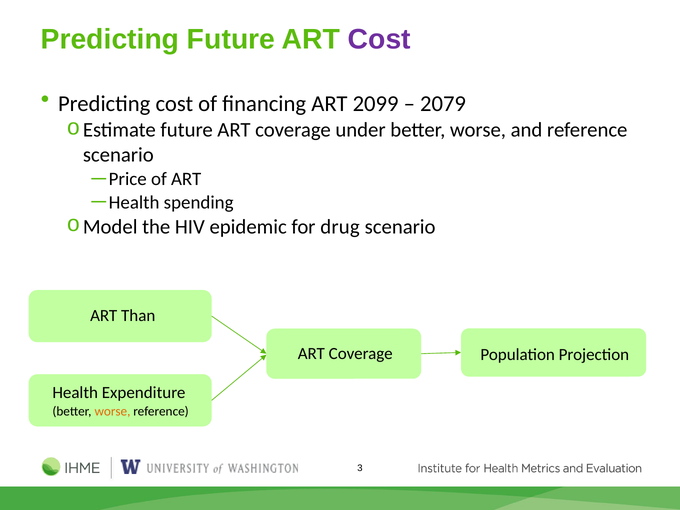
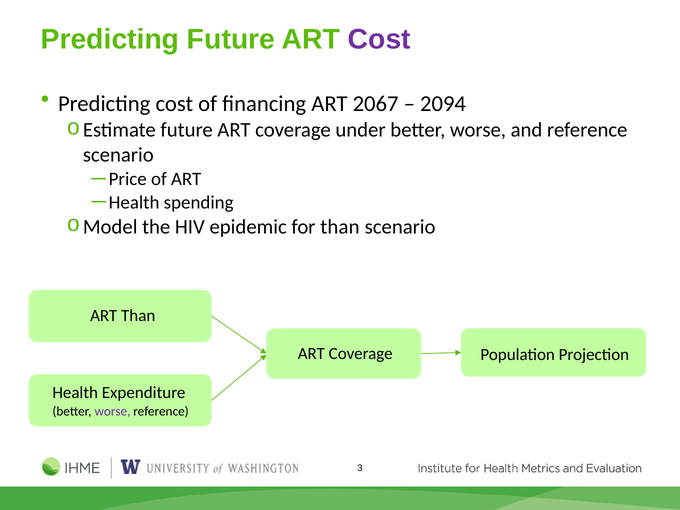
2099: 2099 -> 2067
2079: 2079 -> 2094
for drug: drug -> than
worse at (113, 411) colour: orange -> purple
